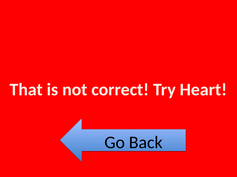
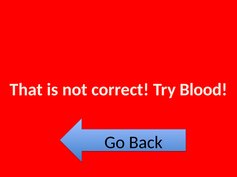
Heart: Heart -> Blood
